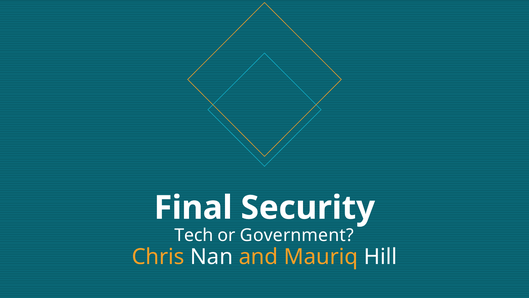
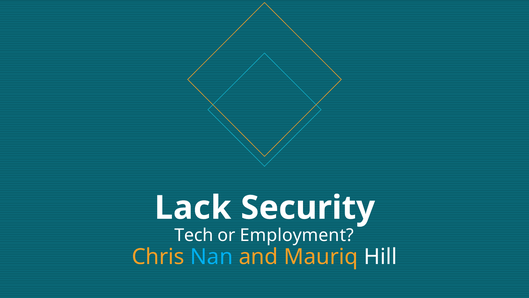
Final: Final -> Lack
Government: Government -> Employment
Nan colour: white -> light blue
